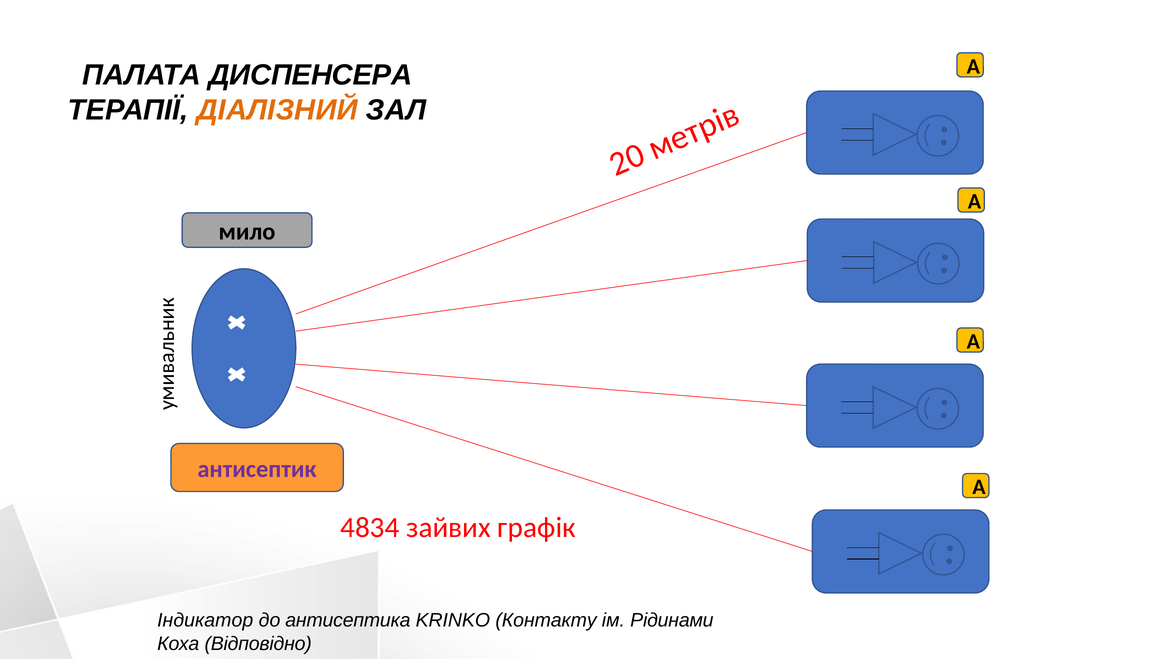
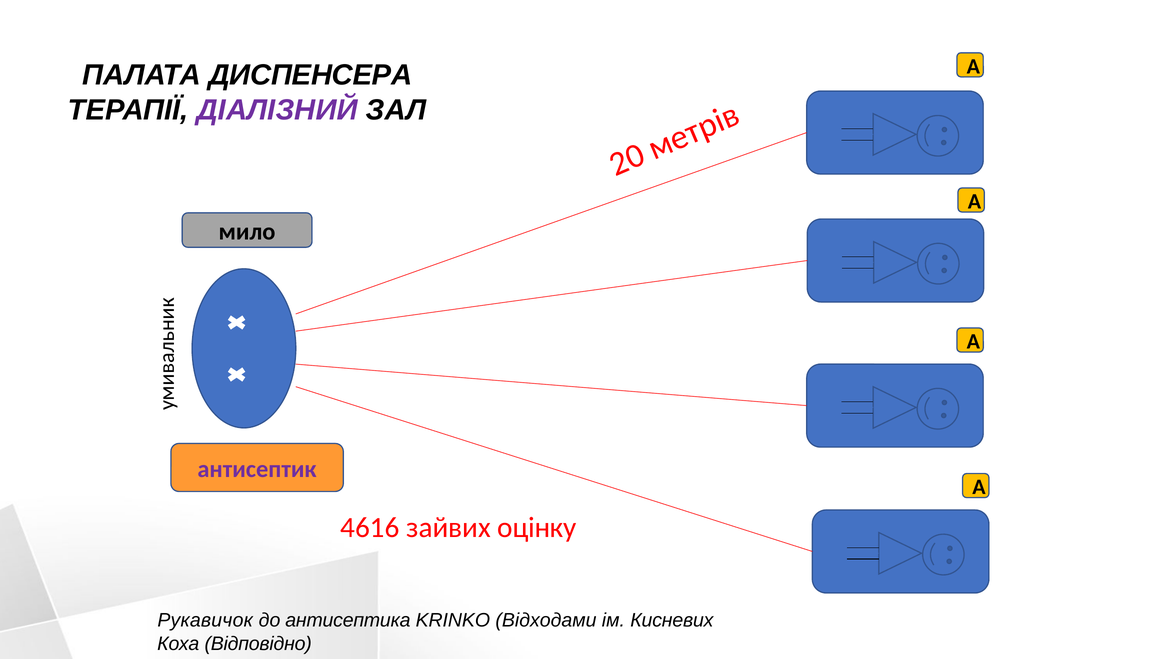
ДІАЛІЗНИЙ colour: orange -> purple
4834: 4834 -> 4616
графік: графік -> оцінку
Індикатор: Індикатор -> Рукавичок
Контакту: Контакту -> Відходами
Рідинами: Рідинами -> Кисневих
